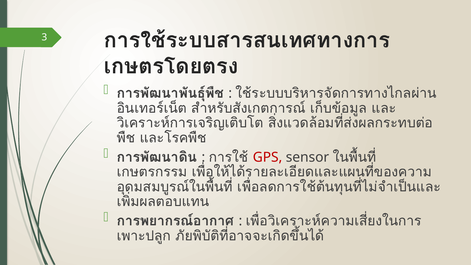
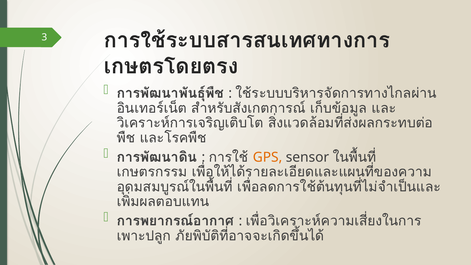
GPS colour: red -> orange
